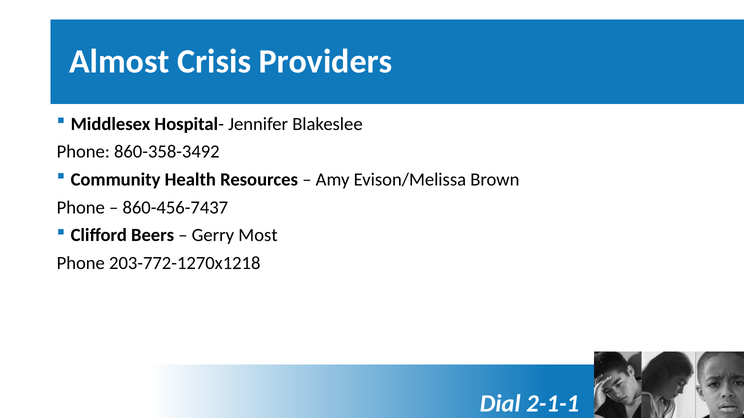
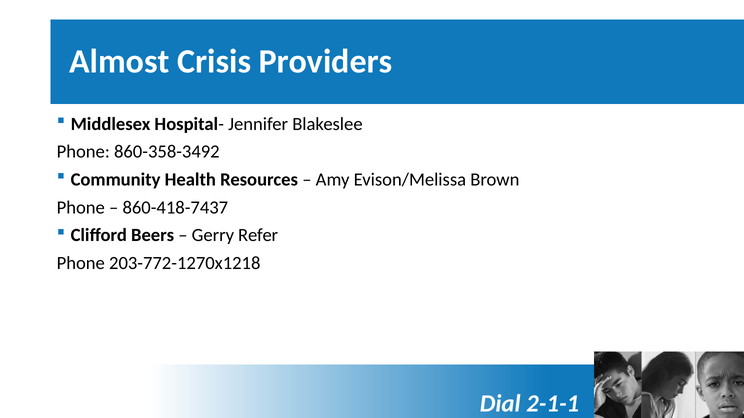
860-456-7437: 860-456-7437 -> 860-418-7437
Most: Most -> Refer
